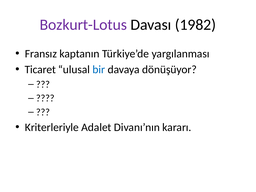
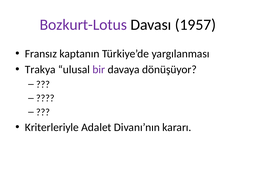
1982: 1982 -> 1957
Ticaret: Ticaret -> Trakya
bir colour: blue -> purple
